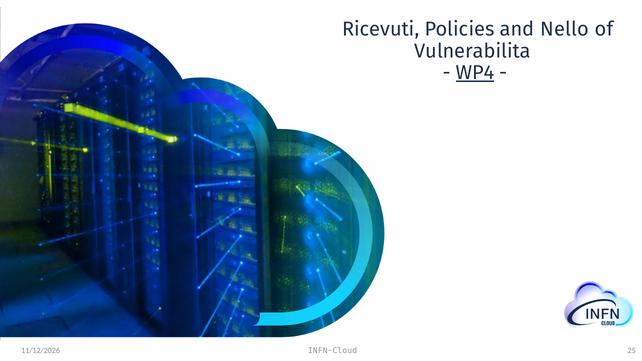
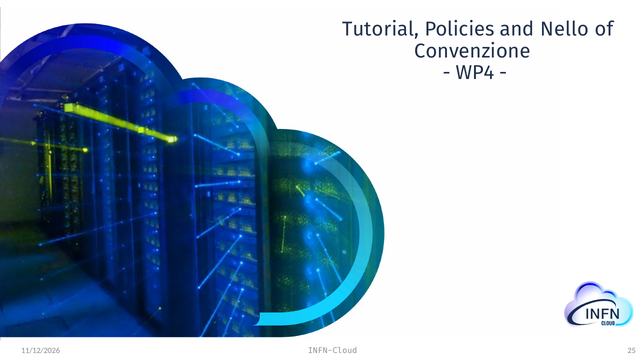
Ricevuti: Ricevuti -> Tutorial
Vulnerabilita: Vulnerabilita -> Convenzione
WP4 underline: present -> none
